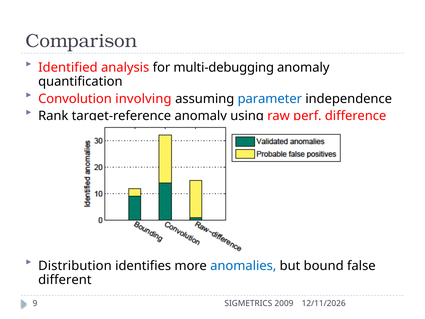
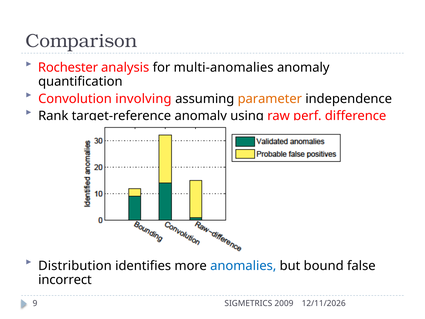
Identified: Identified -> Rochester
multi-debugging: multi-debugging -> multi-anomalies
parameter colour: blue -> orange
different: different -> incorrect
